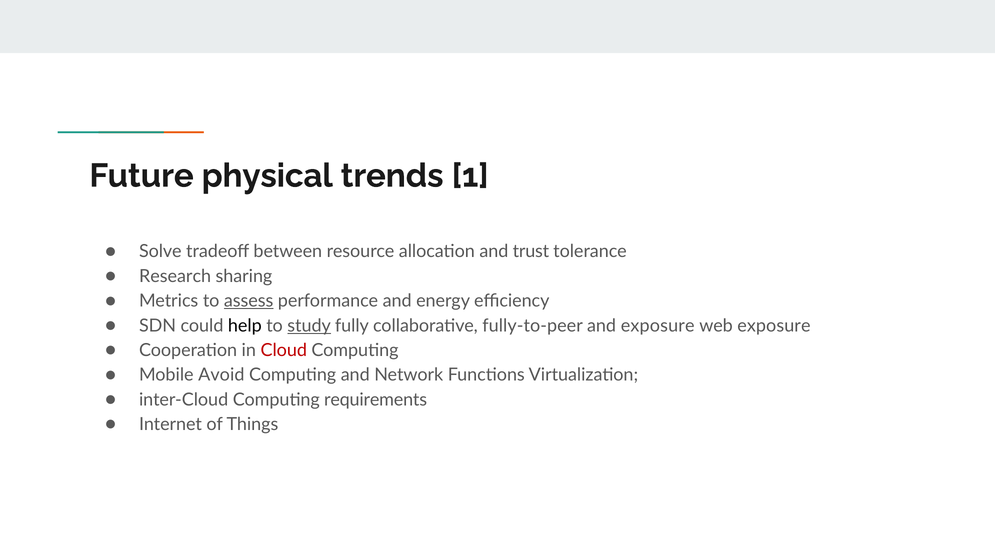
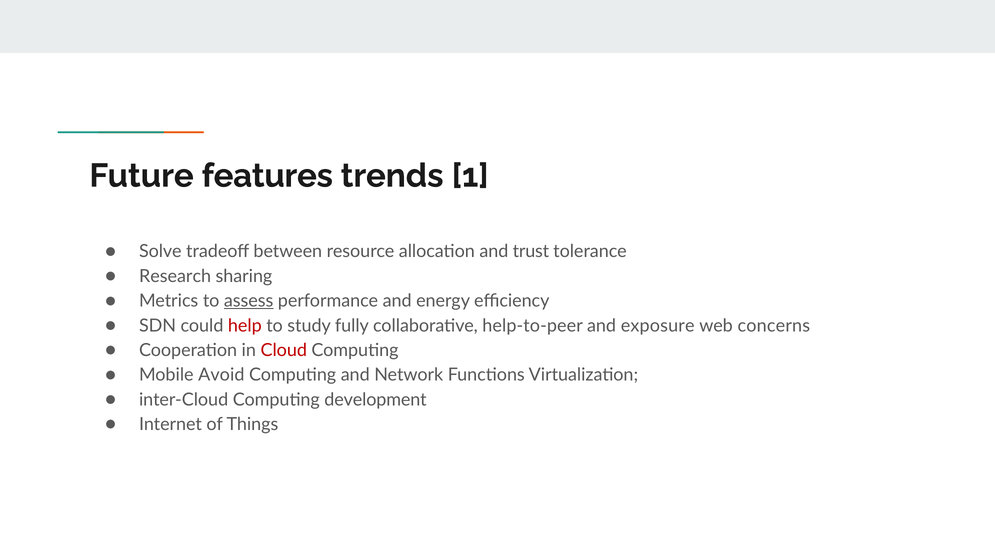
physical: physical -> features
help colour: black -> red
study underline: present -> none
fully-to-peer: fully-to-peer -> help-to-peer
web exposure: exposure -> concerns
requirements: requirements -> development
